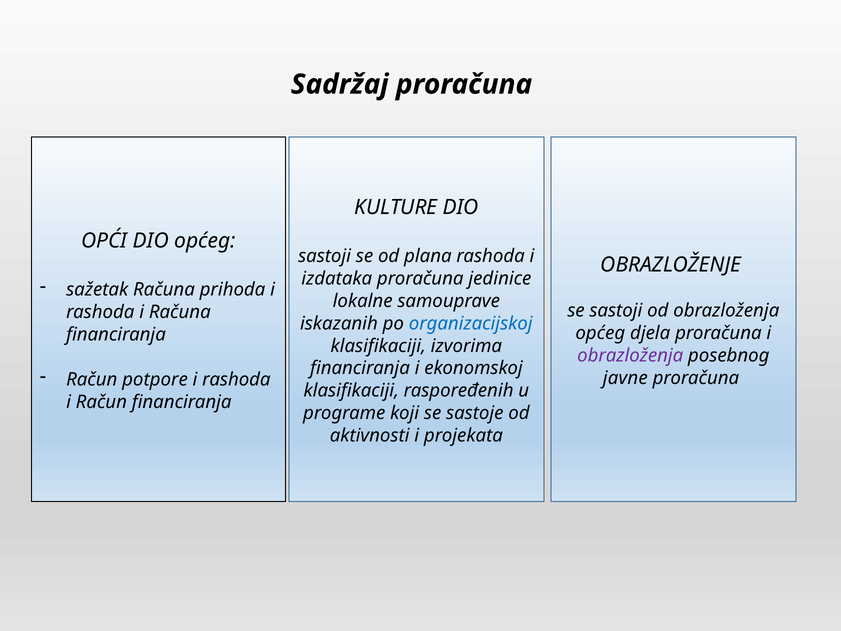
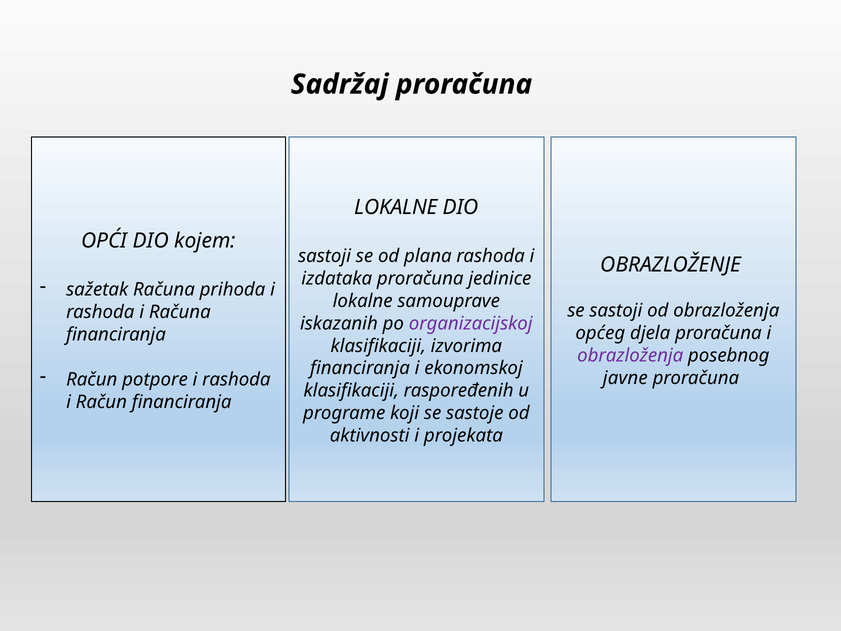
KULTURE at (396, 207): KULTURE -> LOKALNE
DIO općeg: općeg -> kojem
organizacijskoj colour: blue -> purple
